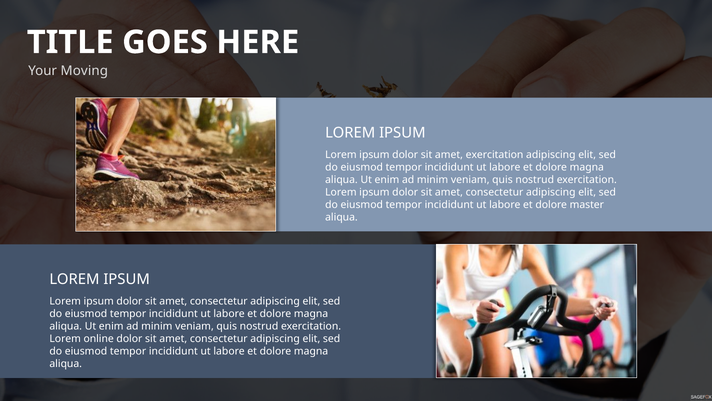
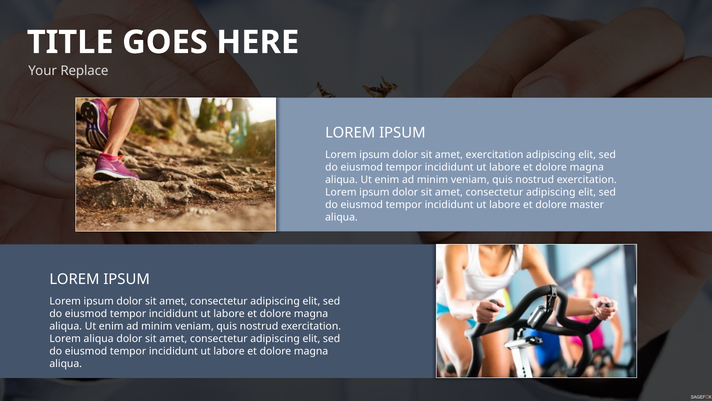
Moving: Moving -> Replace
Lorem online: online -> aliqua
